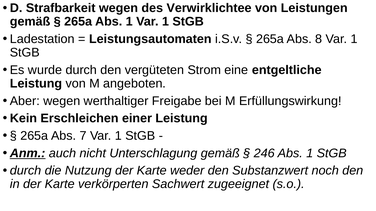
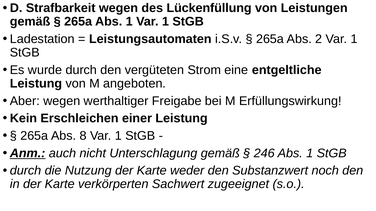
Verwirklichtee: Verwirklichtee -> Lückenfüllung
8: 8 -> 2
7: 7 -> 8
